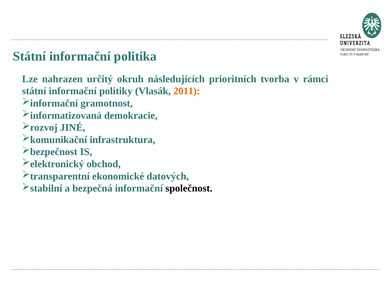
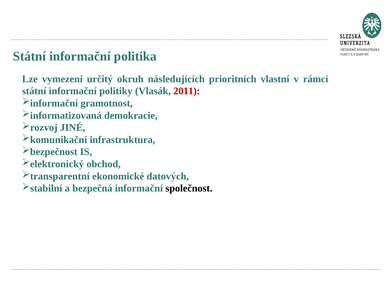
nahrazen: nahrazen -> vymezení
tvorba: tvorba -> vlastní
2011 colour: orange -> red
